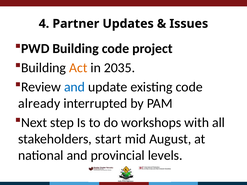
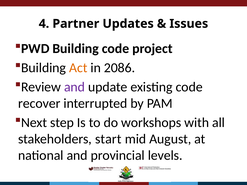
2035: 2035 -> 2086
and at (74, 87) colour: blue -> purple
already: already -> recover
